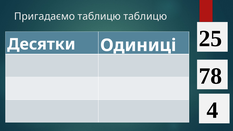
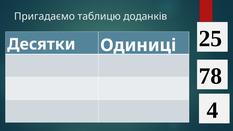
таблицю таблицю: таблицю -> доданків
